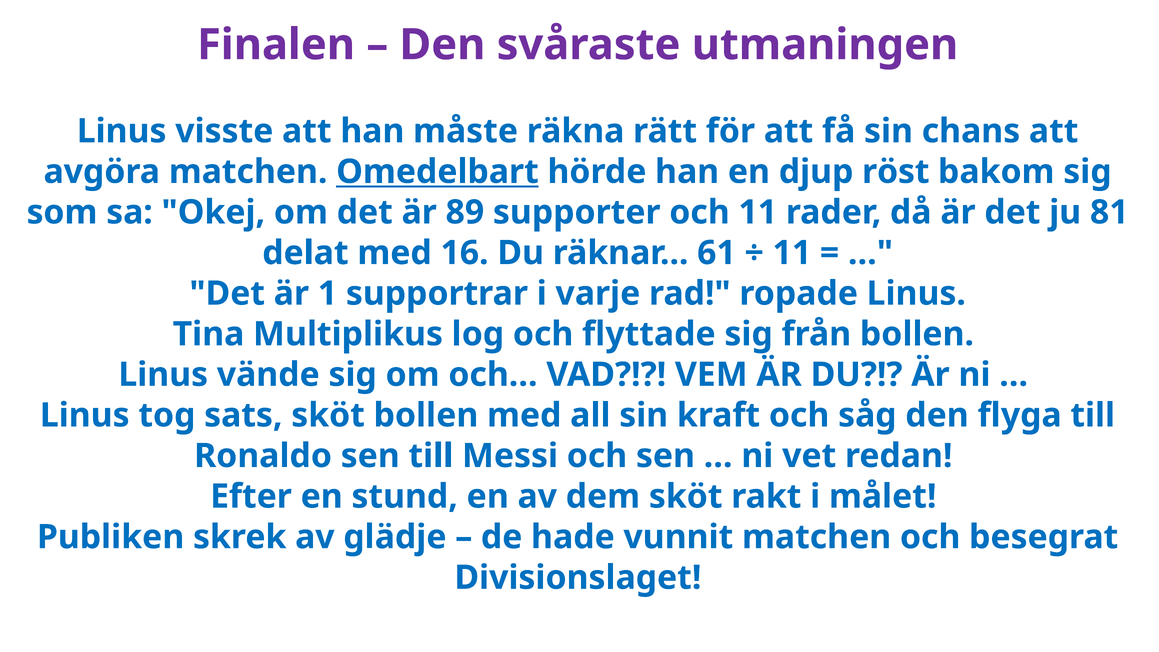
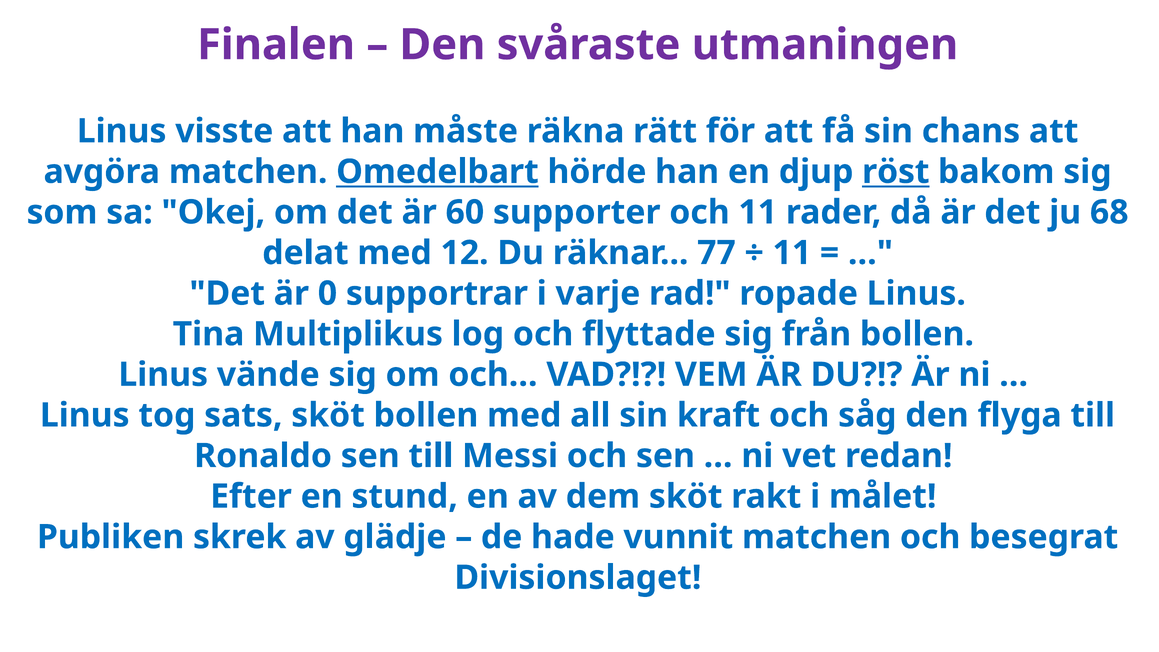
röst underline: none -> present
89: 89 -> 60
81: 81 -> 68
16: 16 -> 12
61: 61 -> 77
1: 1 -> 0
